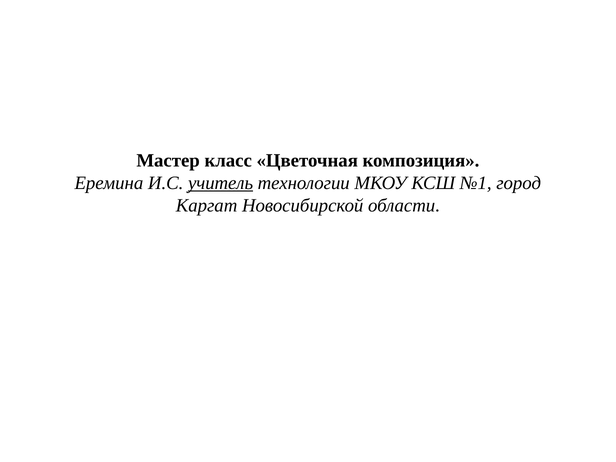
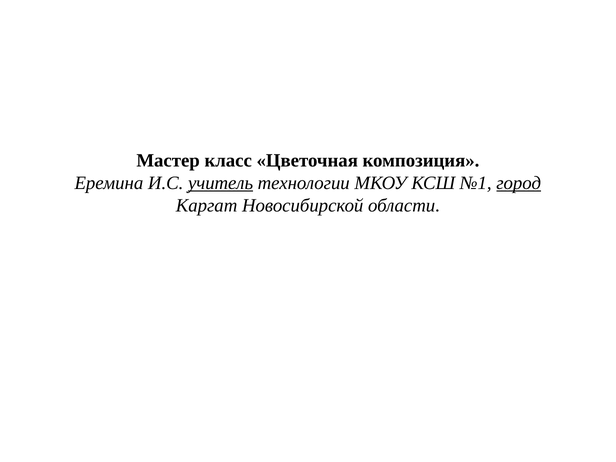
город underline: none -> present
